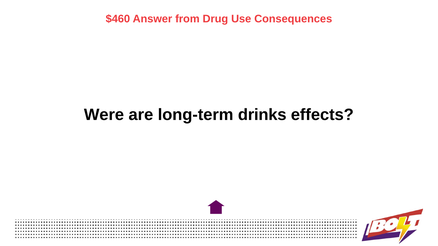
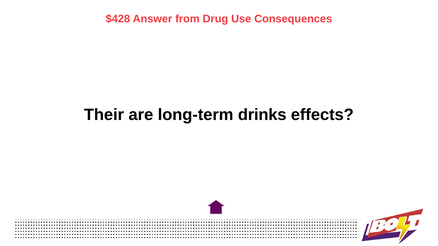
$460: $460 -> $428
Were: Were -> Their
